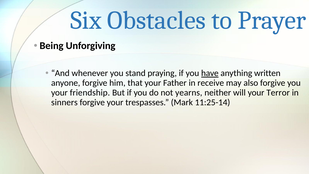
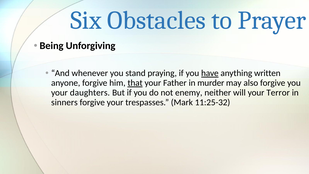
that underline: none -> present
receive: receive -> murder
friendship: friendship -> daughters
yearns: yearns -> enemy
11:25-14: 11:25-14 -> 11:25-32
